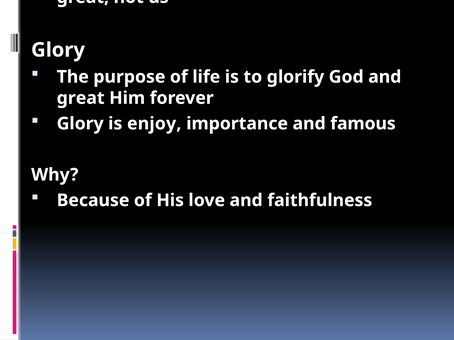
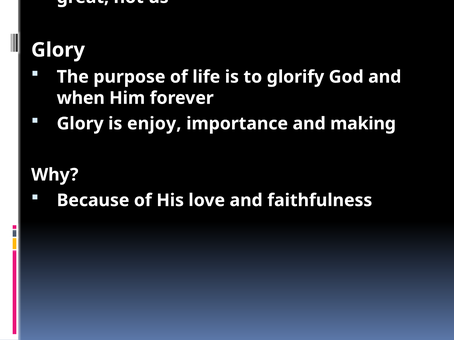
great at (81, 98): great -> when
and famous: famous -> making
